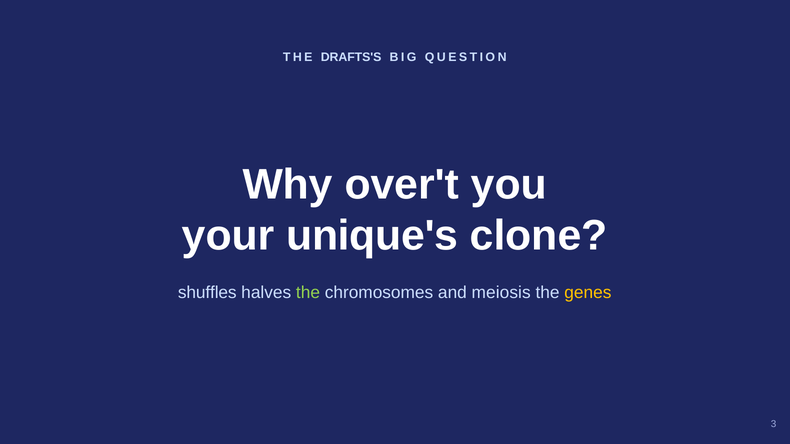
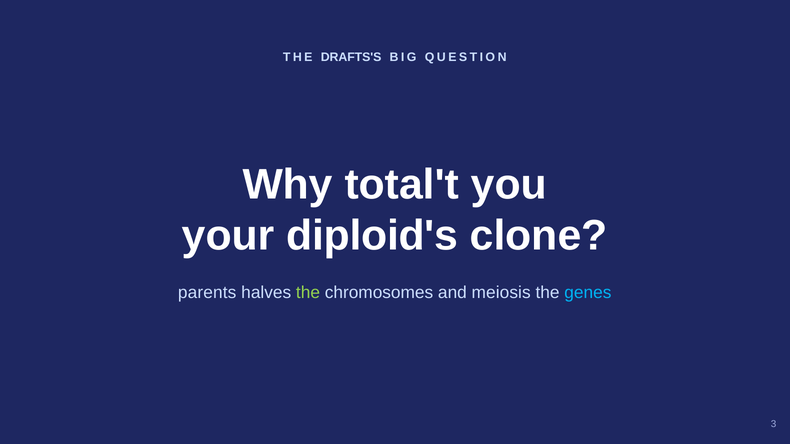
over't: over't -> total't
unique's: unique's -> diploid's
shuffles: shuffles -> parents
genes colour: yellow -> light blue
